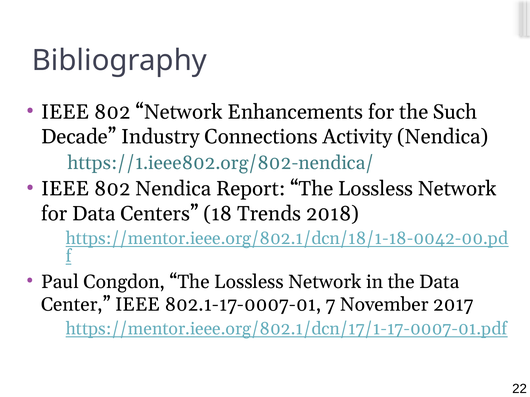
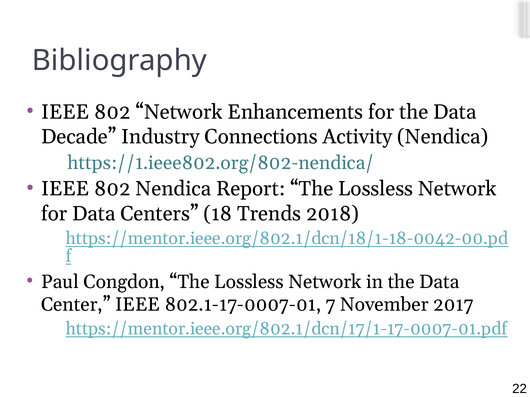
for the Such: Such -> Data
